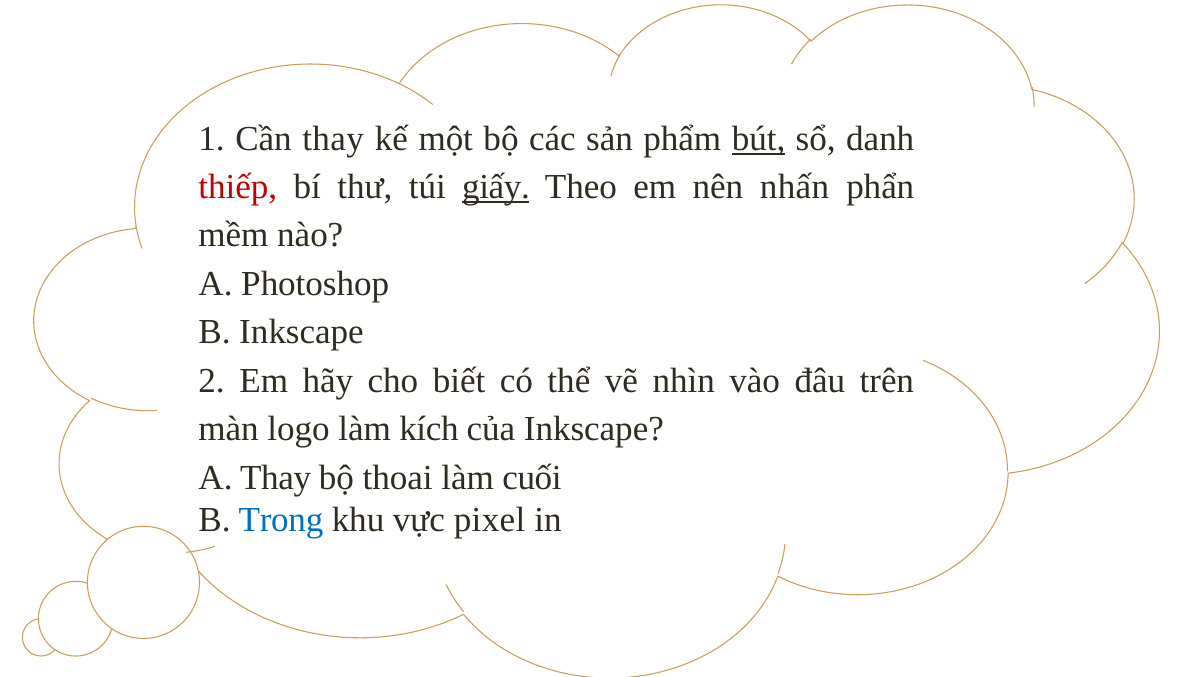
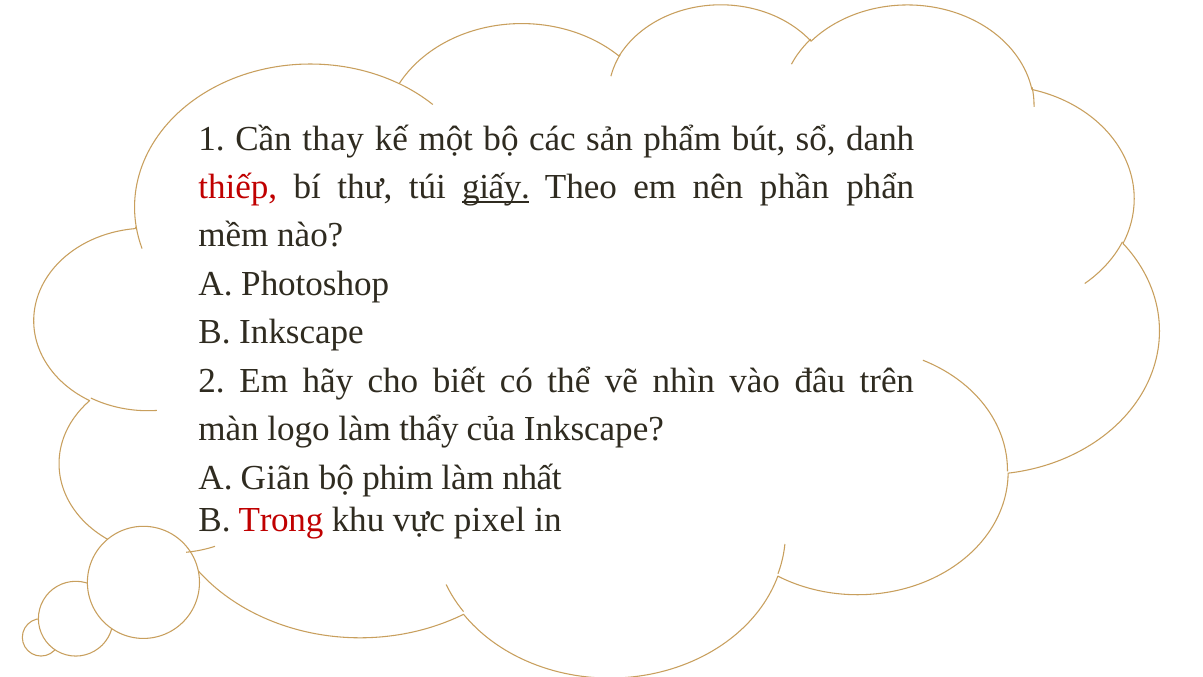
bút underline: present -> none
nhấn: nhấn -> phần
kích: kích -> thẩy
A Thay: Thay -> Giãn
thoai: thoai -> phim
cuối: cuối -> nhất
Trong colour: blue -> red
